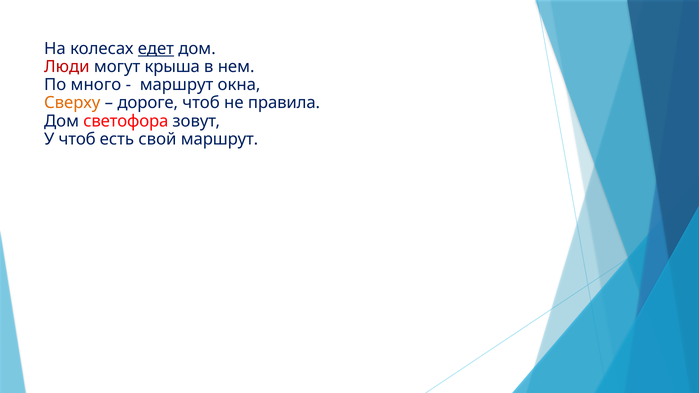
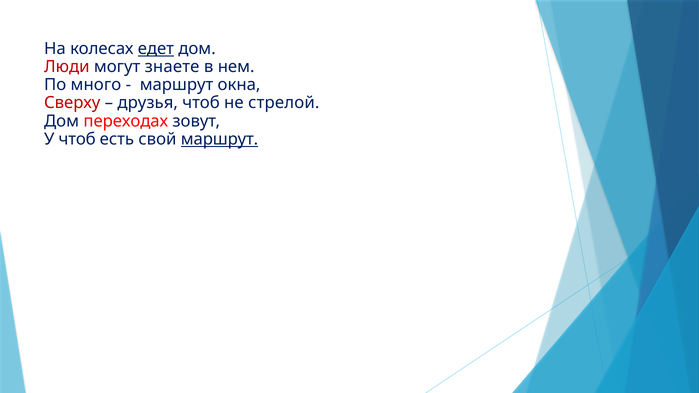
крыша: крыша -> знаете
Сверху colour: orange -> red
дороге: дороге -> друзья
правила: правила -> стрелой
светофора: светофора -> переходах
маршрут at (220, 139) underline: none -> present
